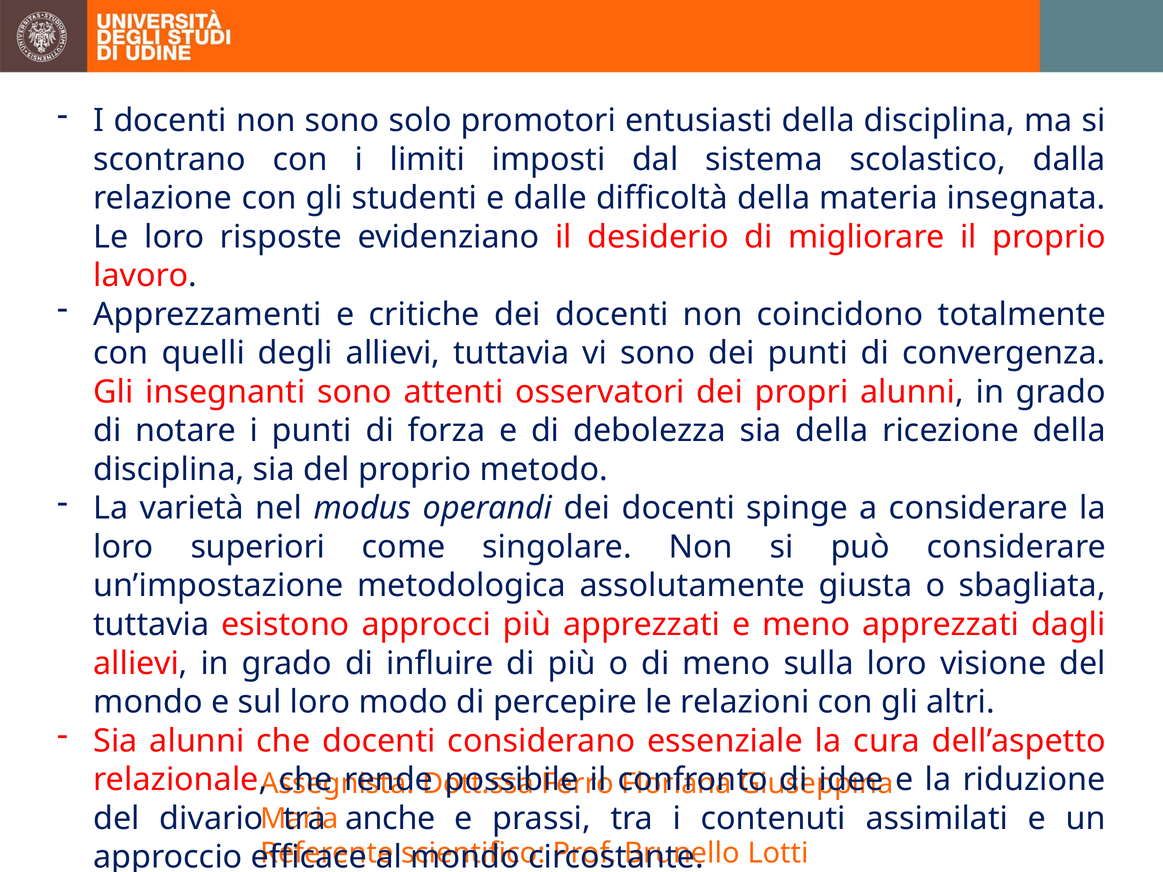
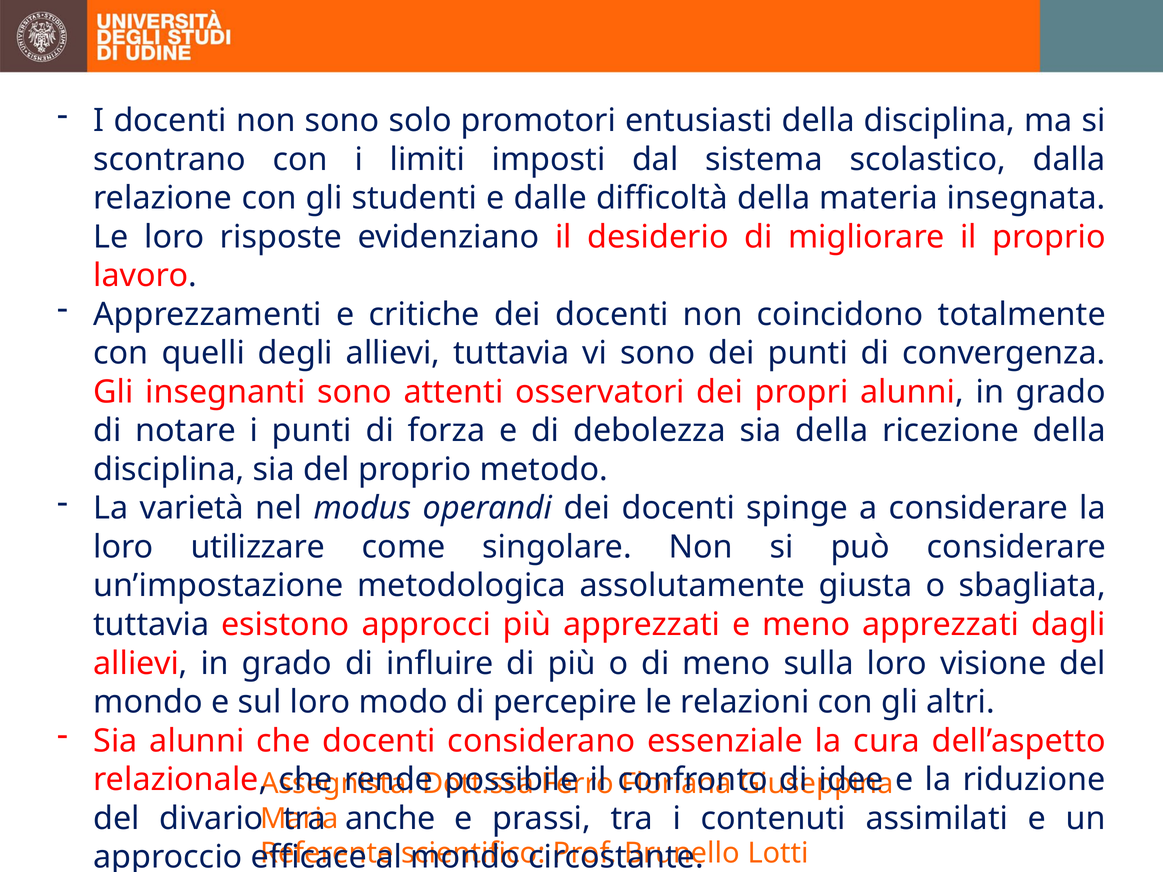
superiori: superiori -> utilizzare
